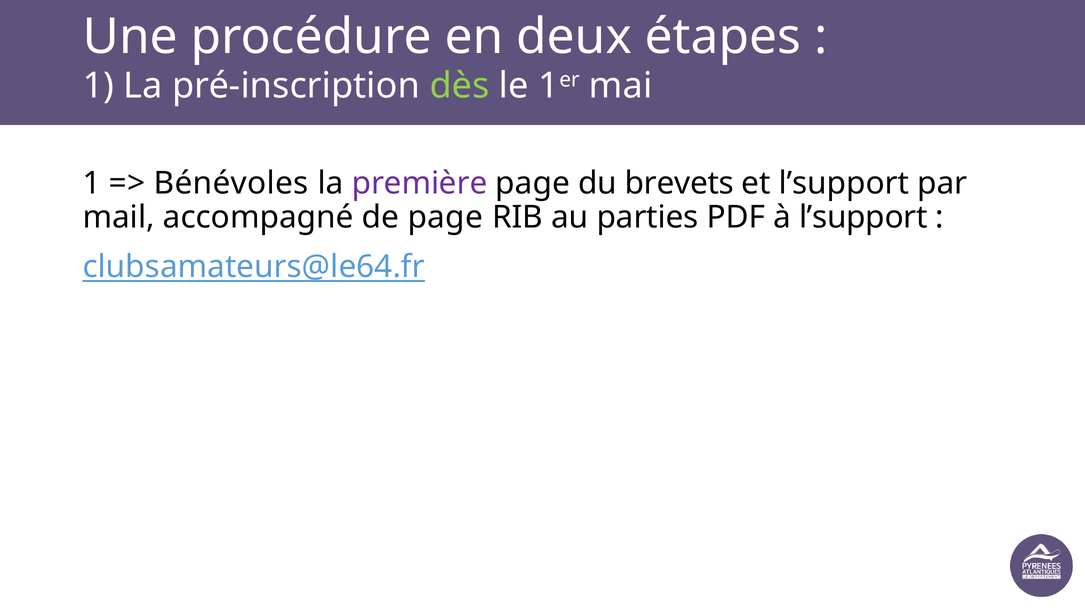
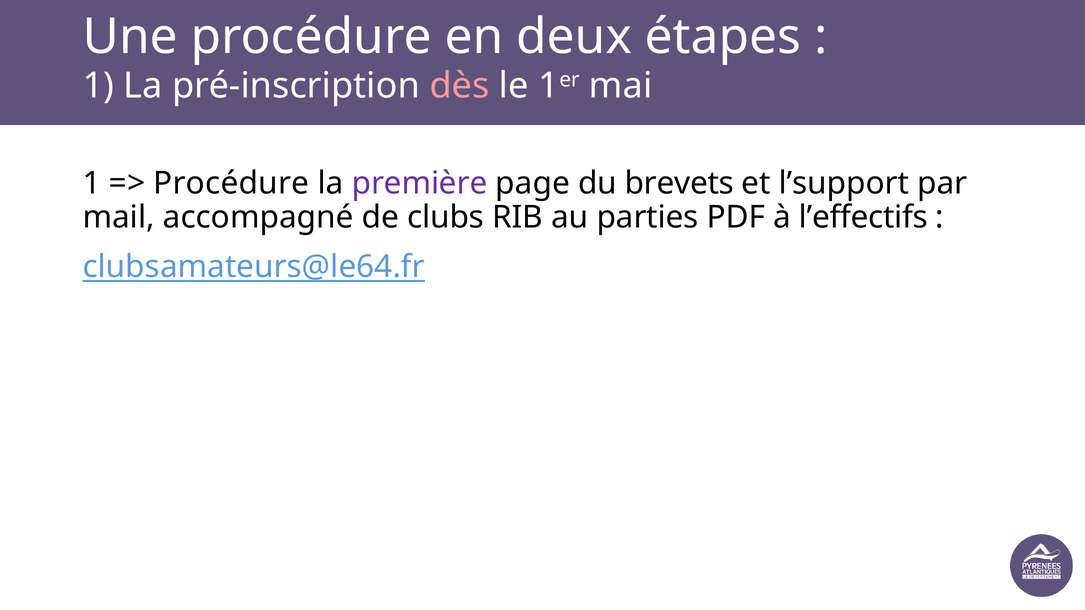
dès colour: light green -> pink
Bénévoles at (231, 183): Bénévoles -> Procédure
de page: page -> clubs
à l’support: l’support -> l’effectifs
